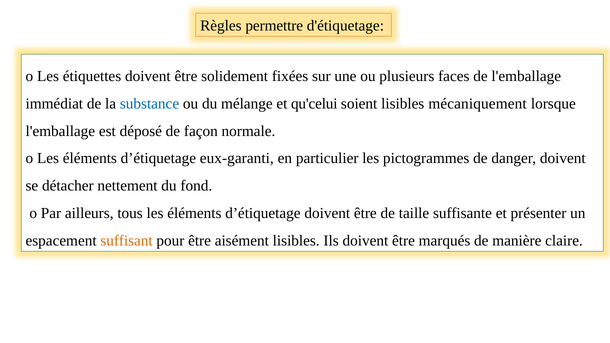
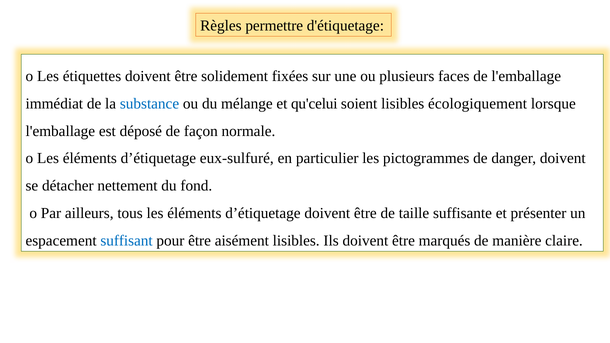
mécaniquement: mécaniquement -> écologiquement
eux-garanti: eux-garanti -> eux-sulfuré
suffisant colour: orange -> blue
